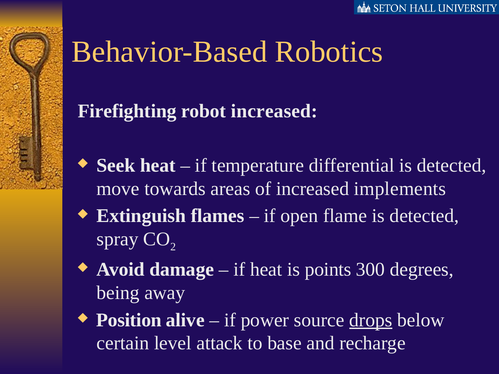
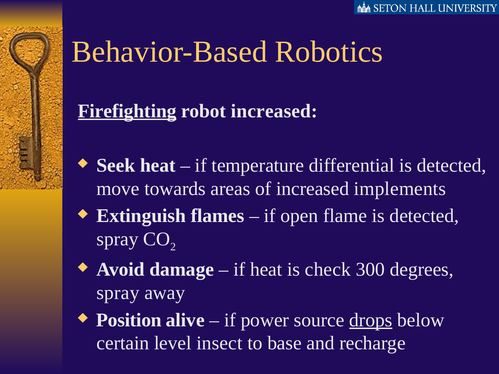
Firefighting underline: none -> present
points: points -> check
being at (118, 293): being -> spray
attack: attack -> insect
